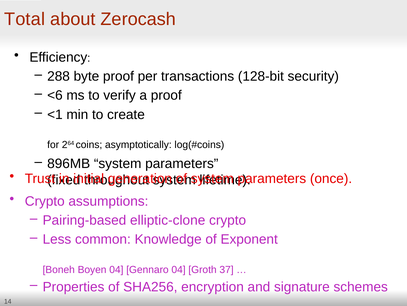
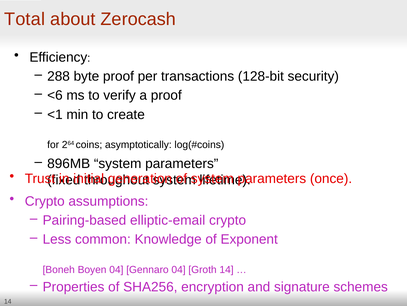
elliptic-clone: elliptic-clone -> elliptic-email
Groth 37: 37 -> 14
